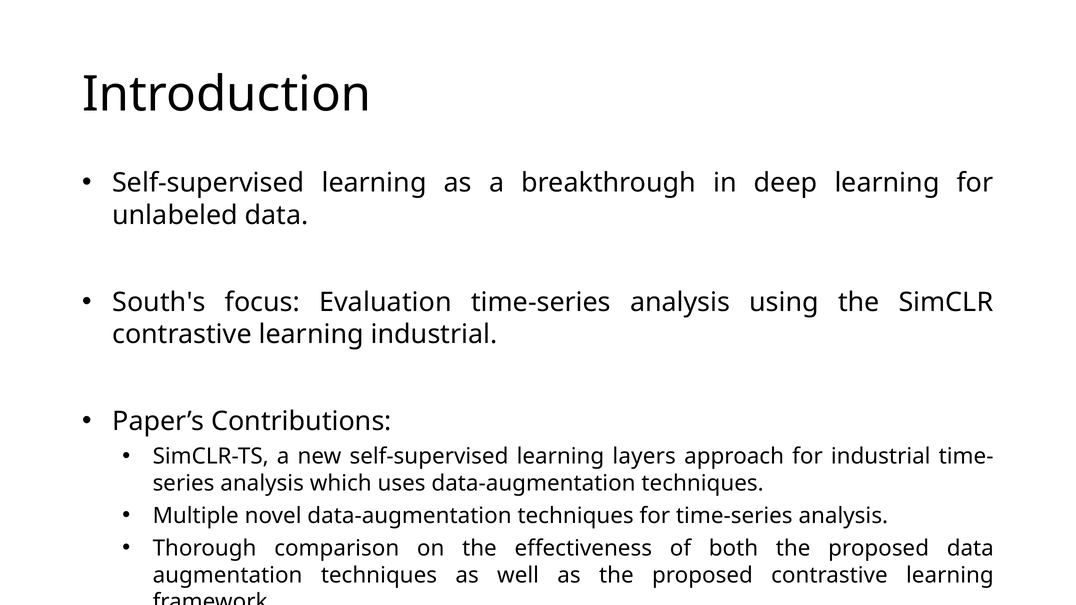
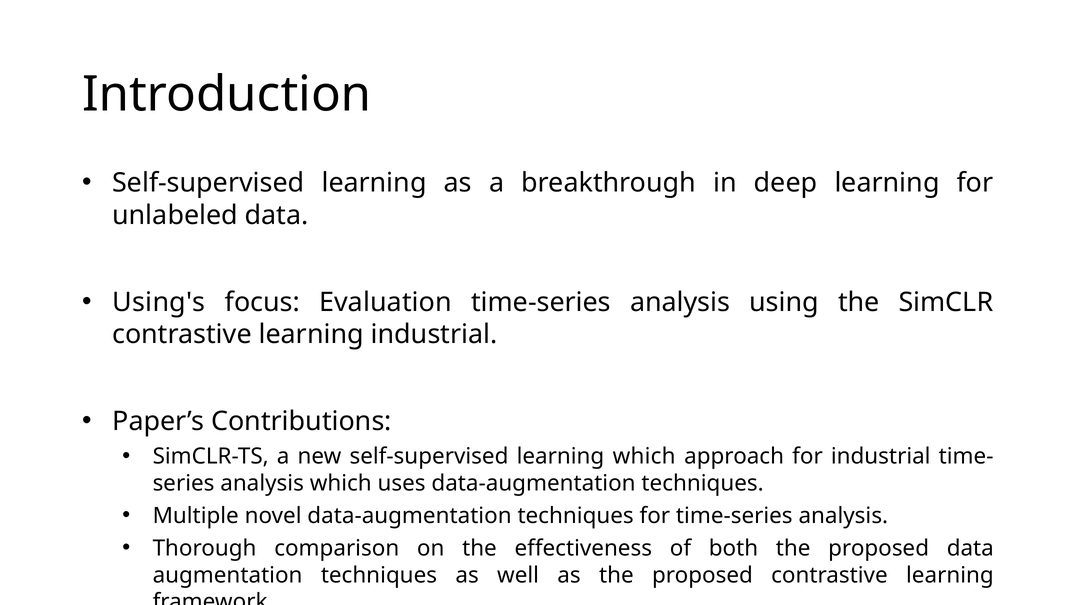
South's: South's -> Using's
learning layers: layers -> which
